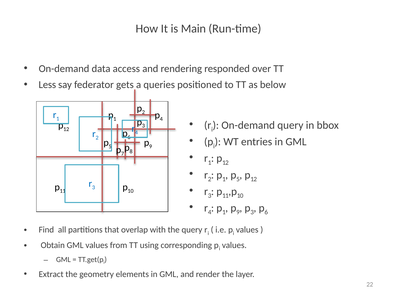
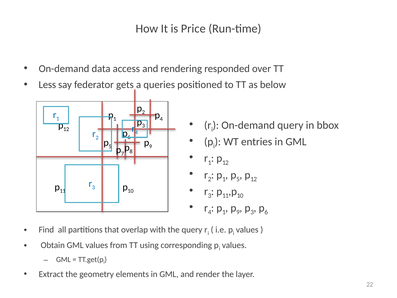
Main: Main -> Price
